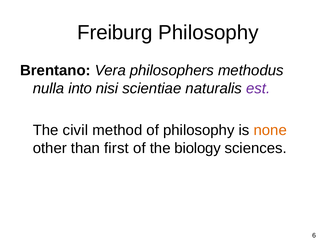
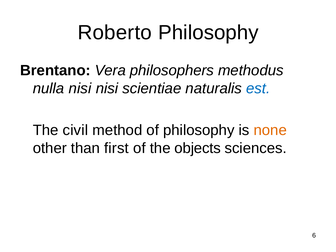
Freiburg: Freiburg -> Roberto
nulla into: into -> nisi
est colour: purple -> blue
biology: biology -> objects
